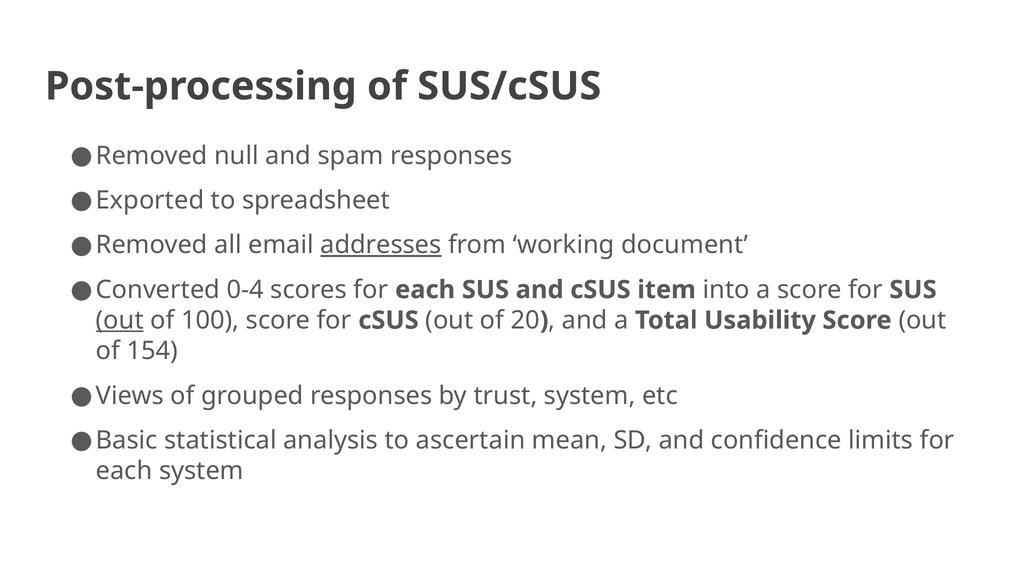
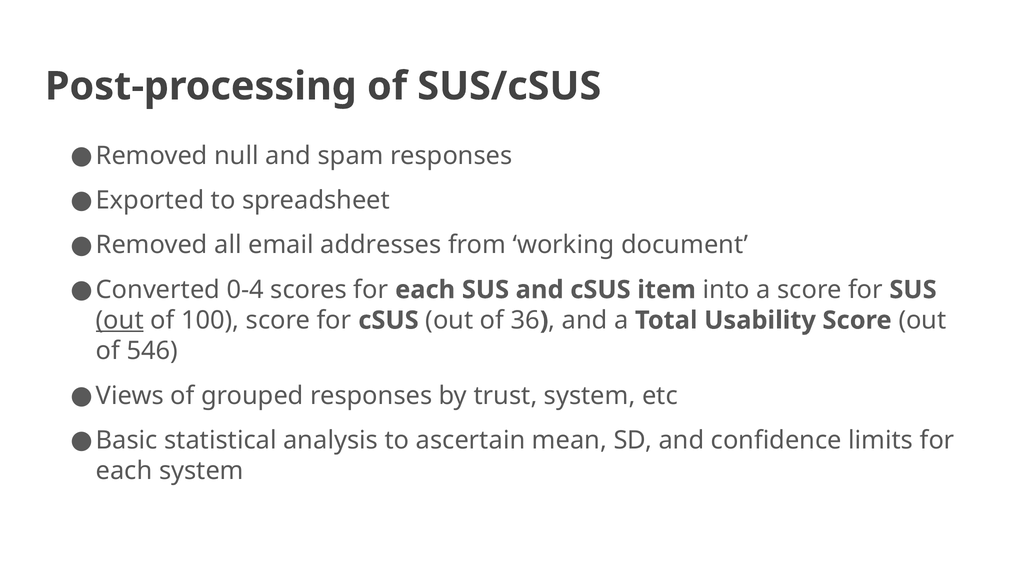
addresses underline: present -> none
20: 20 -> 36
154: 154 -> 546
